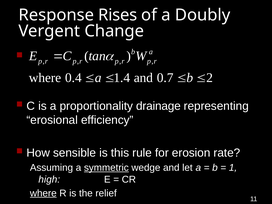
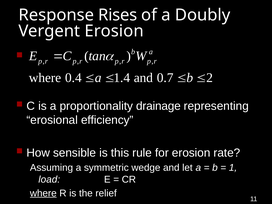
Vergent Change: Change -> Erosion
symmetric underline: present -> none
high: high -> load
